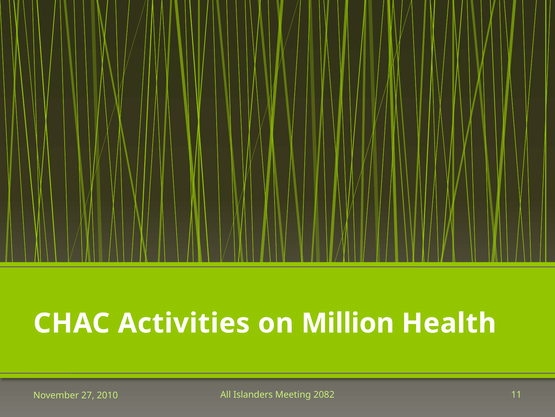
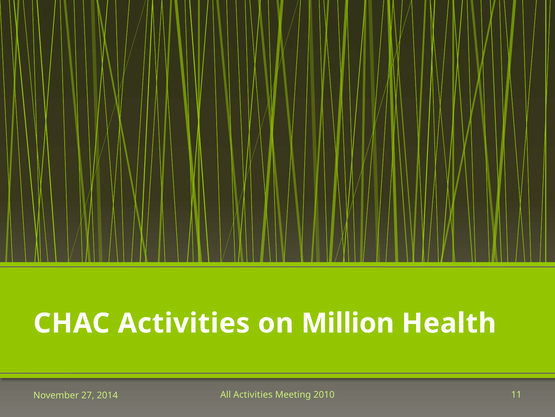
All Islanders: Islanders -> Activities
2082: 2082 -> 2010
2010: 2010 -> 2014
